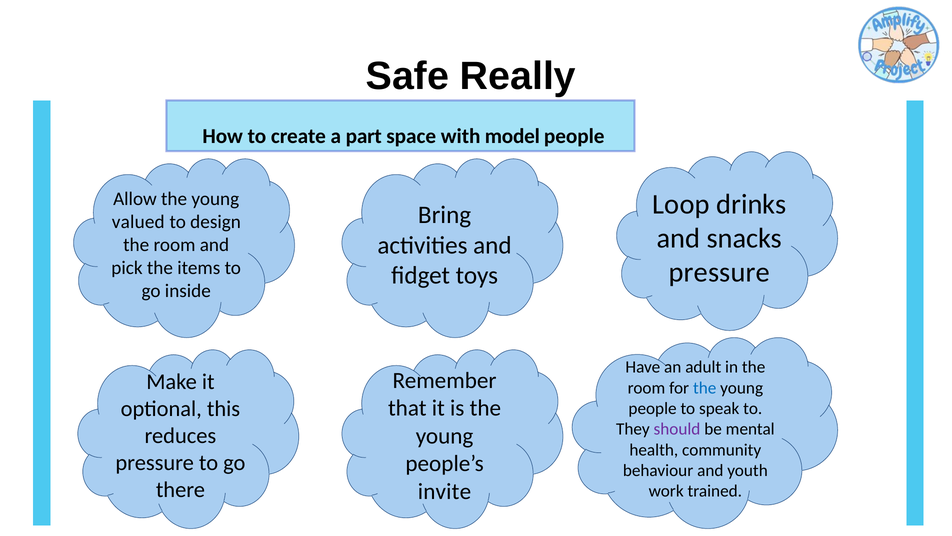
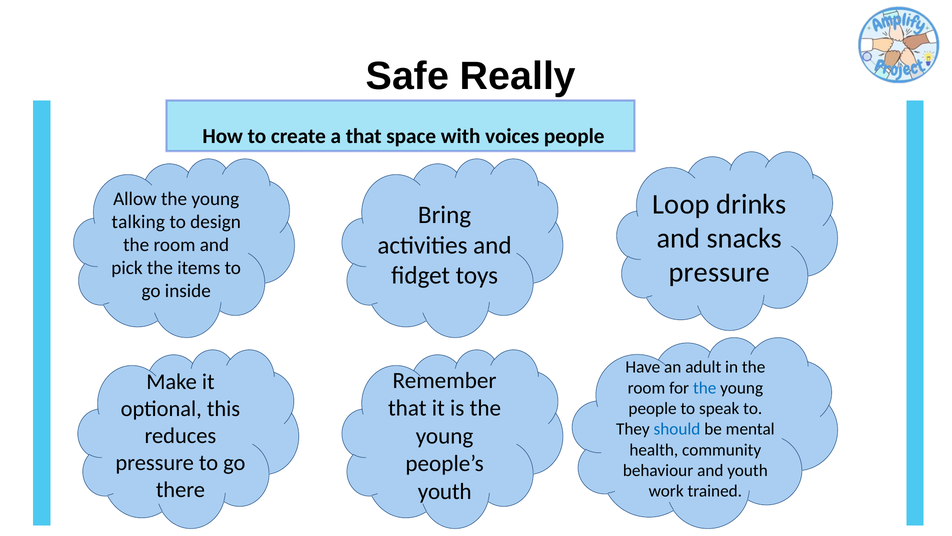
a part: part -> that
model: model -> voices
valued: valued -> talking
should colour: purple -> blue
invite at (444, 491): invite -> youth
